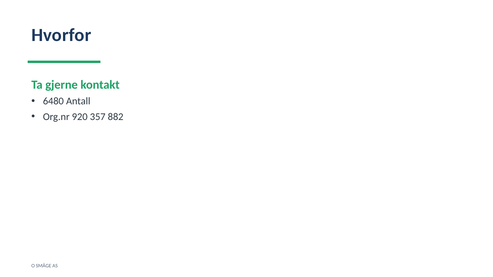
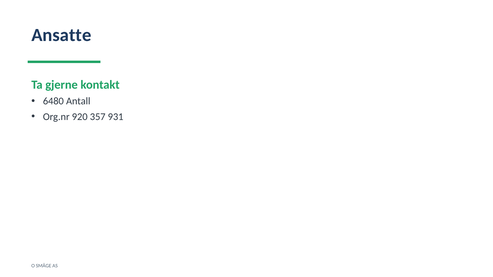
Hvorfor: Hvorfor -> Ansatte
882: 882 -> 931
